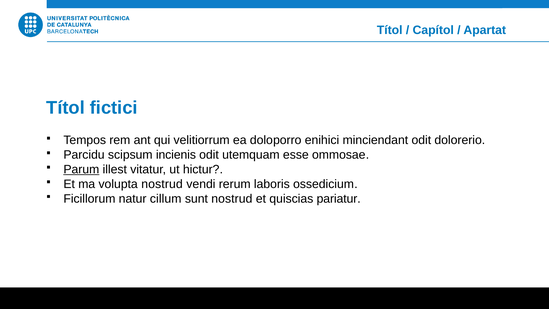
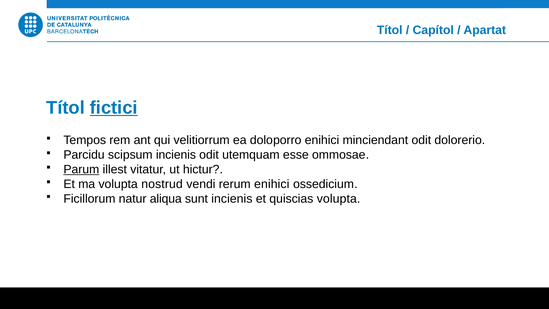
fictici underline: none -> present
rerum laboris: laboris -> enihici
cillum: cillum -> aliqua
sunt nostrud: nostrud -> incienis
quiscias pariatur: pariatur -> volupta
